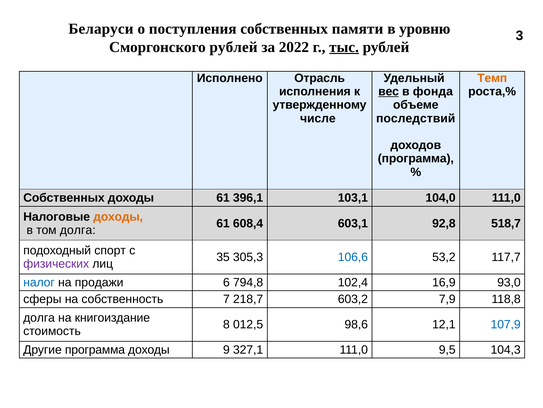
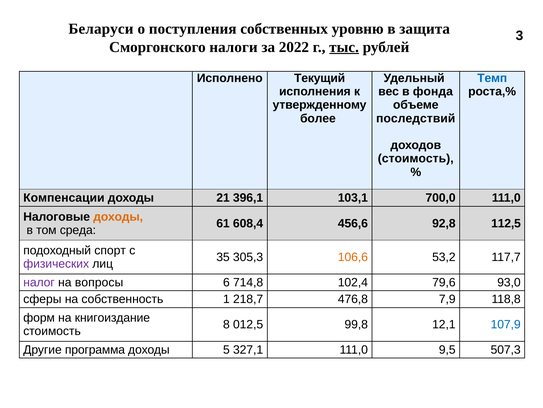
памяти: памяти -> уровню
уровню: уровню -> защита
Сморгонского рублей: рублей -> налоги
Отрасль: Отрасль -> Текущий
Темп colour: orange -> blue
вес underline: present -> none
числе: числе -> более
программа at (416, 158): программа -> стоимость
Собственных at (64, 198): Собственных -> Компенсации
доходы 61: 61 -> 21
104,0: 104,0 -> 700,0
603,1: 603,1 -> 456,6
518,7: 518,7 -> 112,5
том долга: долга -> среда
106,6 colour: blue -> orange
налог colour: blue -> purple
продажи: продажи -> вопросы
794,8: 794,8 -> 714,8
16,9: 16,9 -> 79,6
7: 7 -> 1
603,2: 603,2 -> 476,8
долга at (39, 317): долга -> форм
98,6: 98,6 -> 99,8
9: 9 -> 5
104,3: 104,3 -> 507,3
